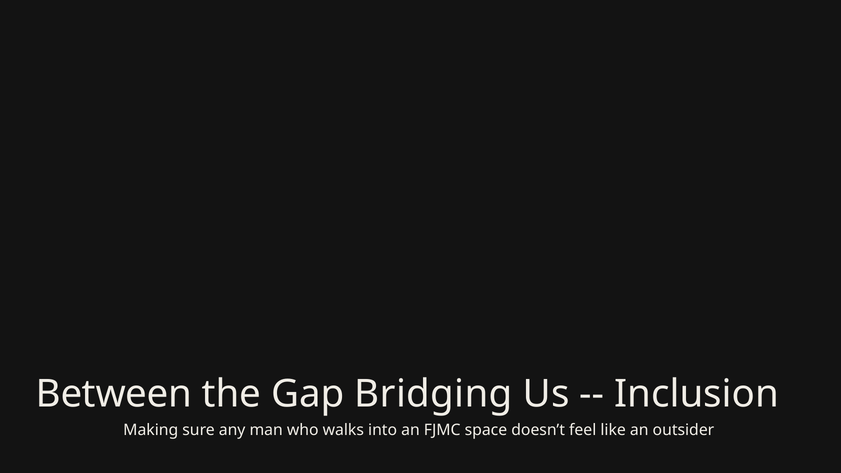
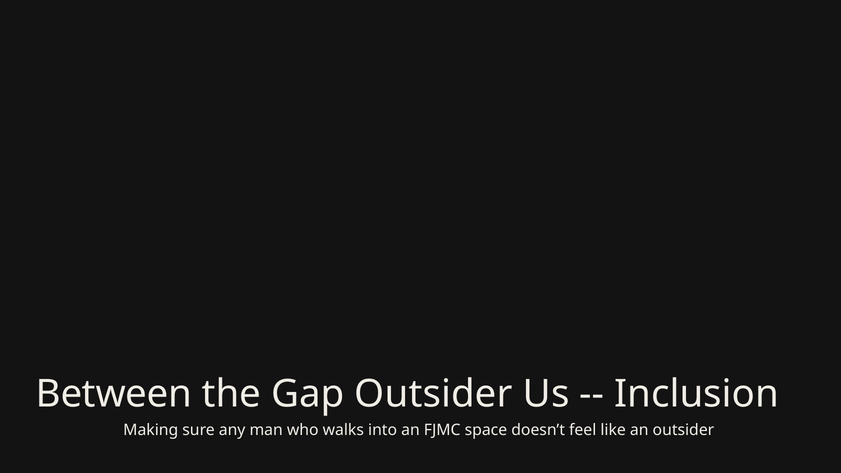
Gap Bridging: Bridging -> Outsider
